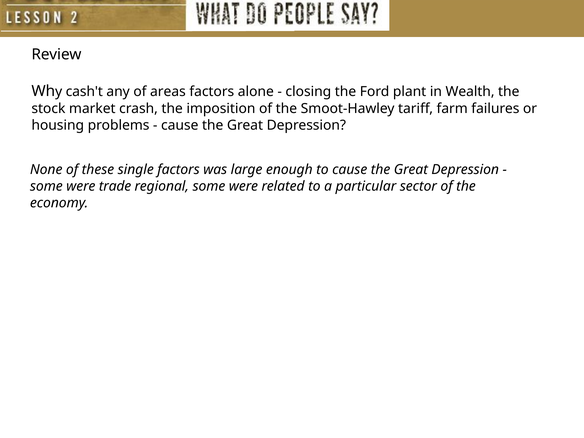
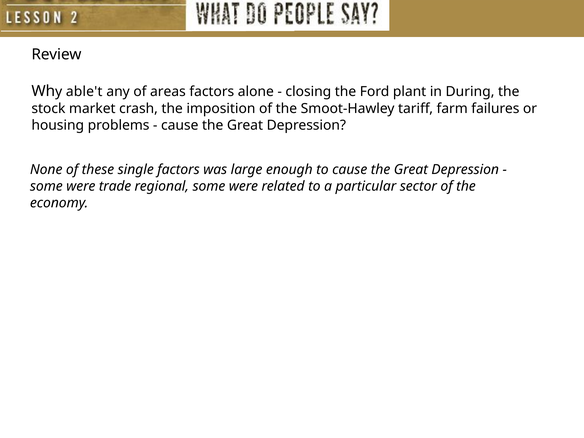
cash't: cash't -> able't
Wealth: Wealth -> During
